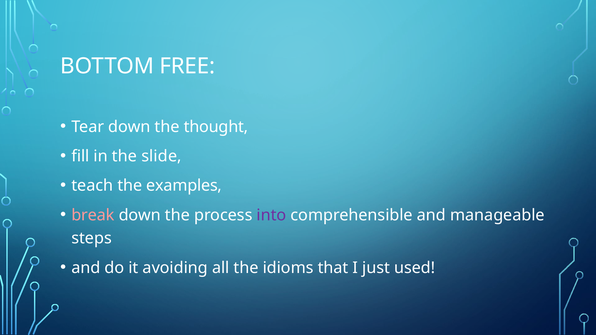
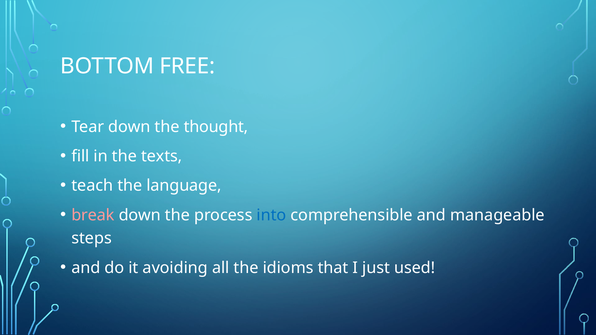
slide: slide -> texts
examples: examples -> language
into colour: purple -> blue
